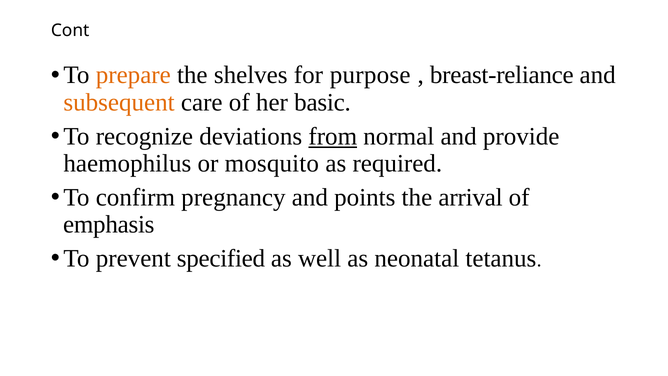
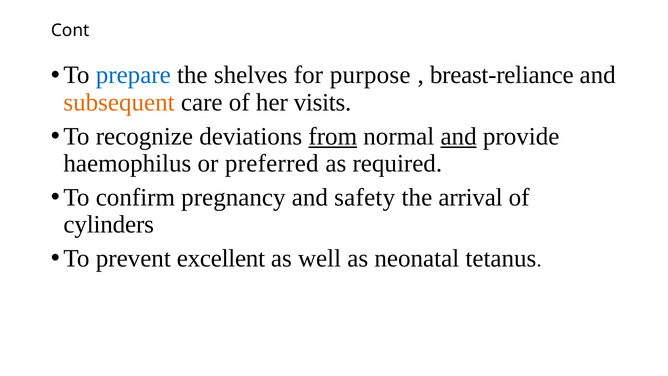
prepare colour: orange -> blue
basic: basic -> visits
and at (459, 136) underline: none -> present
mosquito: mosquito -> preferred
points: points -> safety
emphasis: emphasis -> cylinders
specified: specified -> excellent
